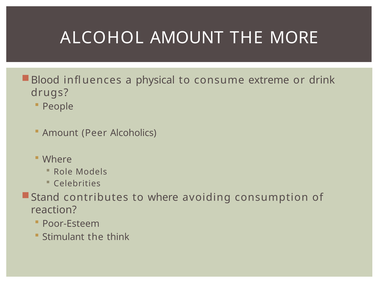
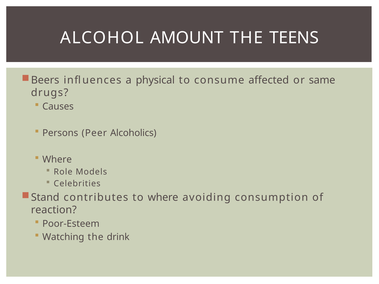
MORE: MORE -> TEENS
Blood: Blood -> Beers
extreme: extreme -> affected
drink: drink -> same
People: People -> Causes
Amount at (60, 133): Amount -> Persons
Stimulant: Stimulant -> Watching
think: think -> drink
